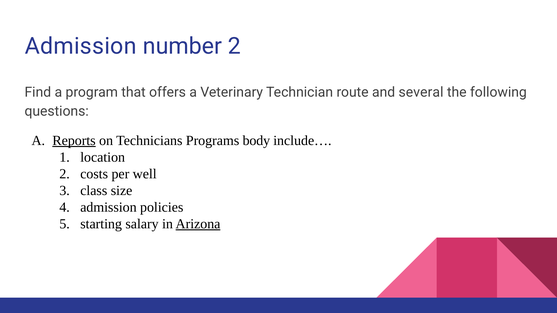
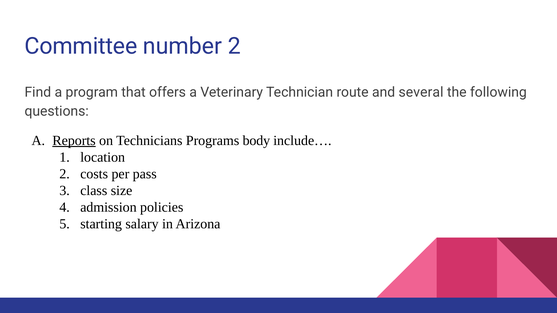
Admission at (81, 46): Admission -> Committee
well: well -> pass
Arizona underline: present -> none
